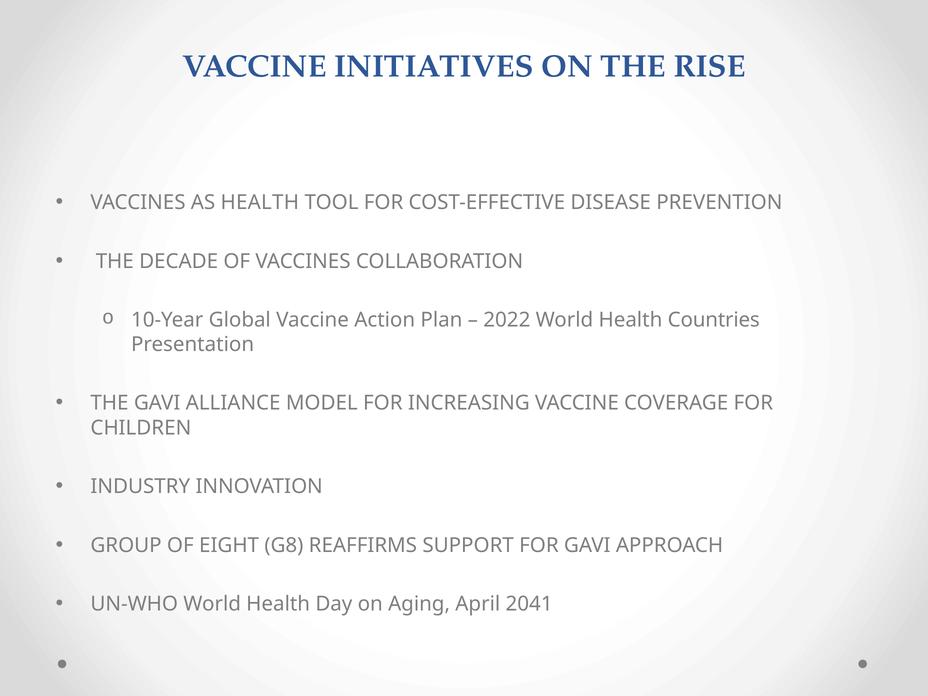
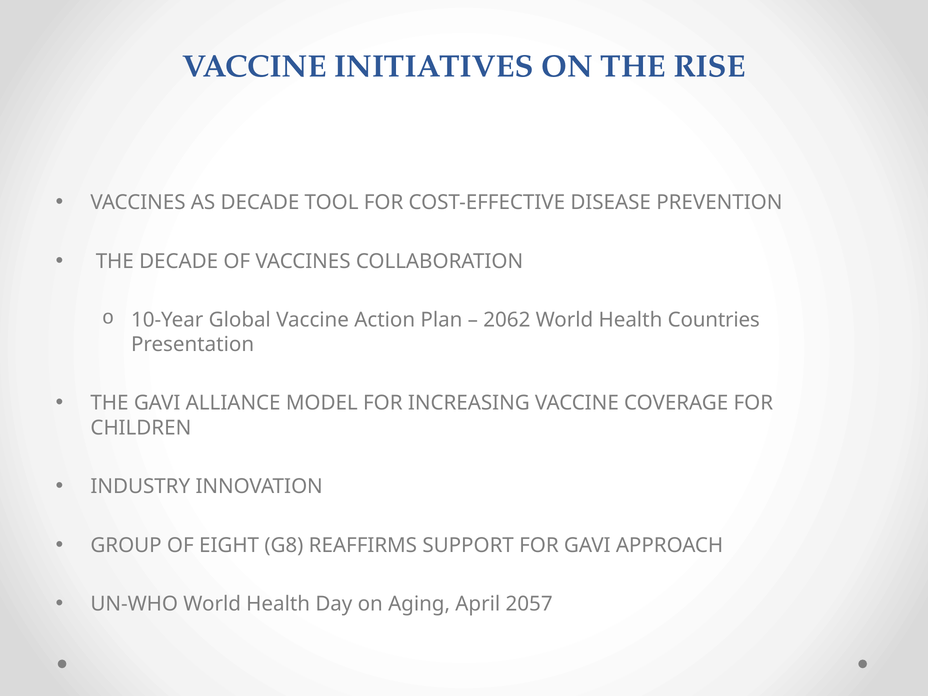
AS HEALTH: HEALTH -> DECADE
2022: 2022 -> 2062
2041: 2041 -> 2057
